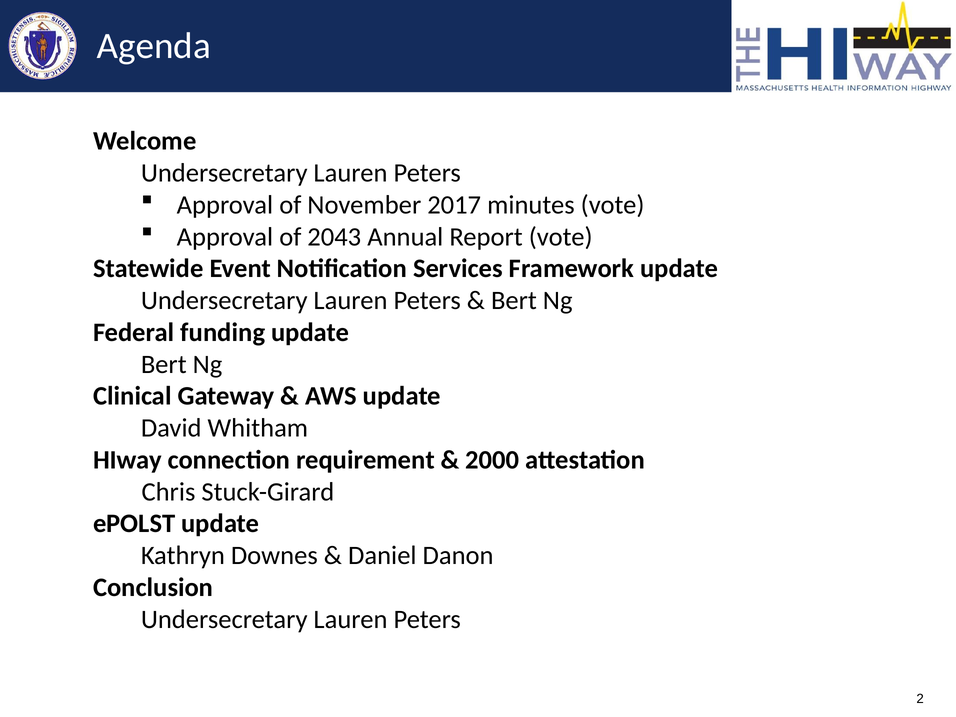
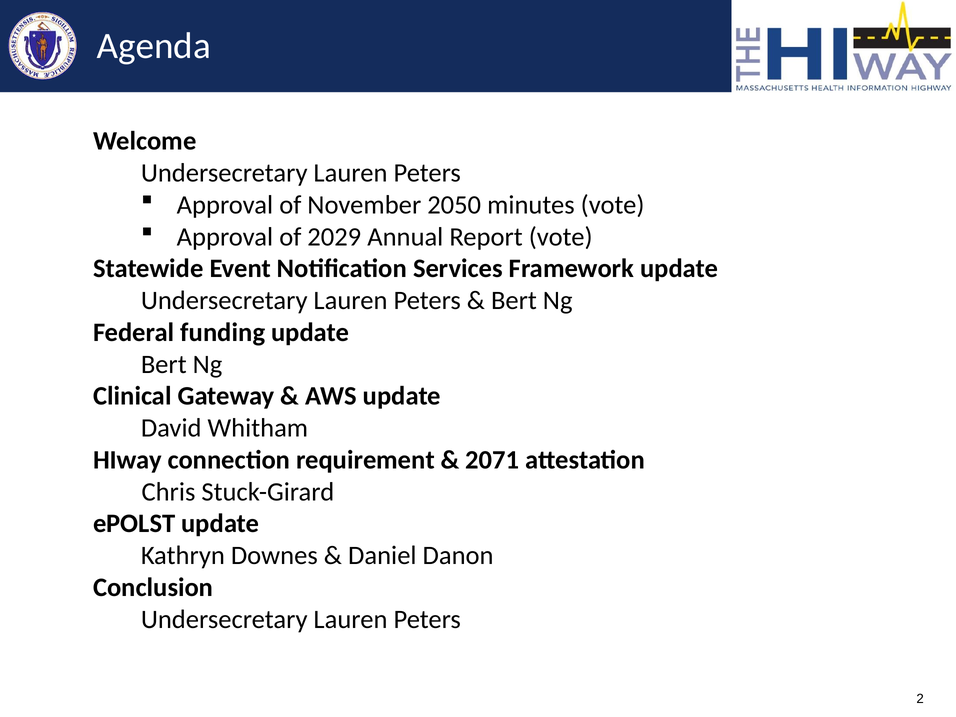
2017: 2017 -> 2050
2043: 2043 -> 2029
2000: 2000 -> 2071
